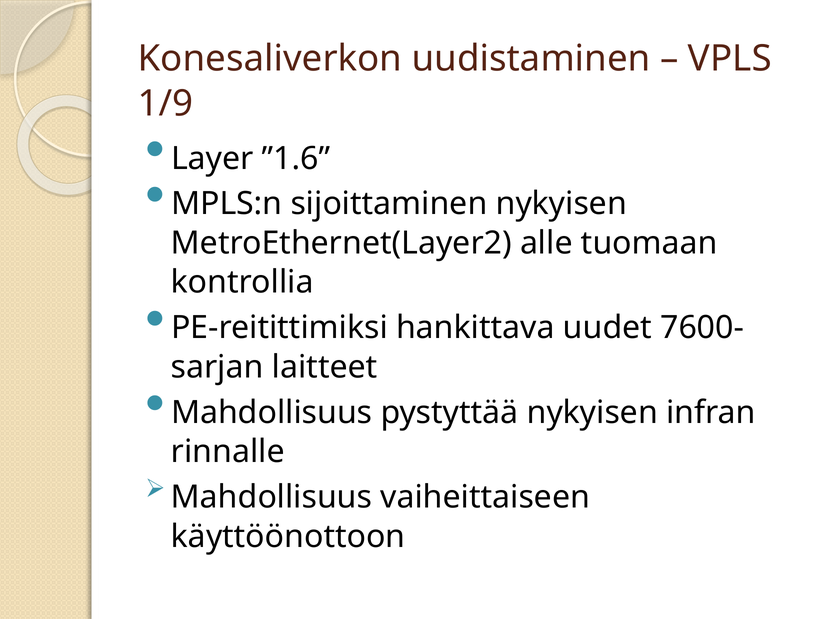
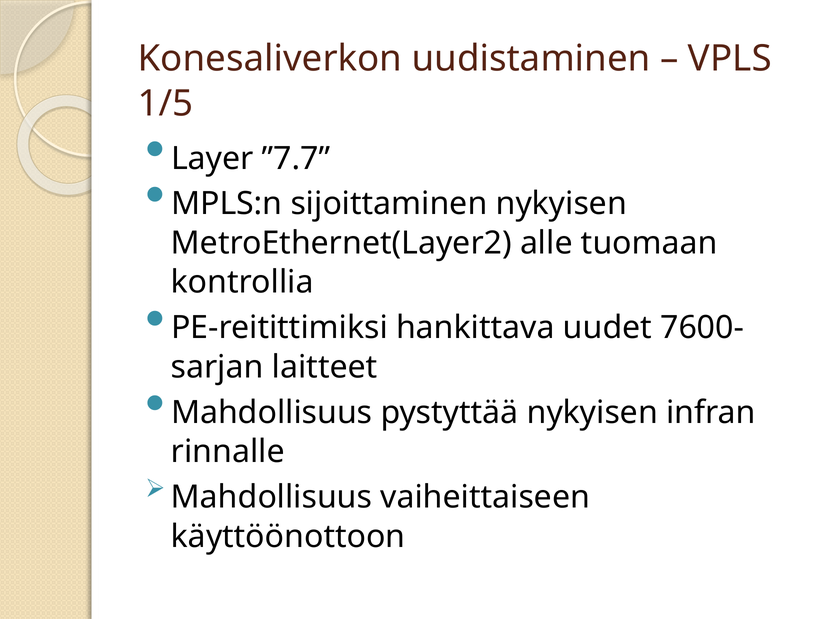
1/9: 1/9 -> 1/5
”1.6: ”1.6 -> ”7.7
